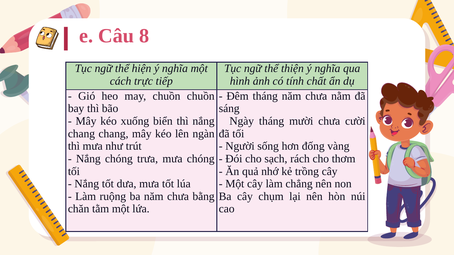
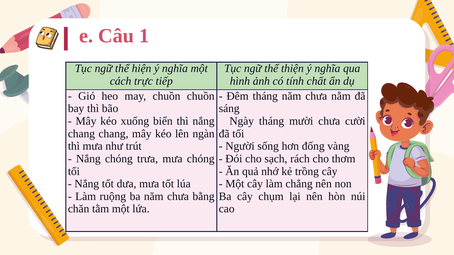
8: 8 -> 1
